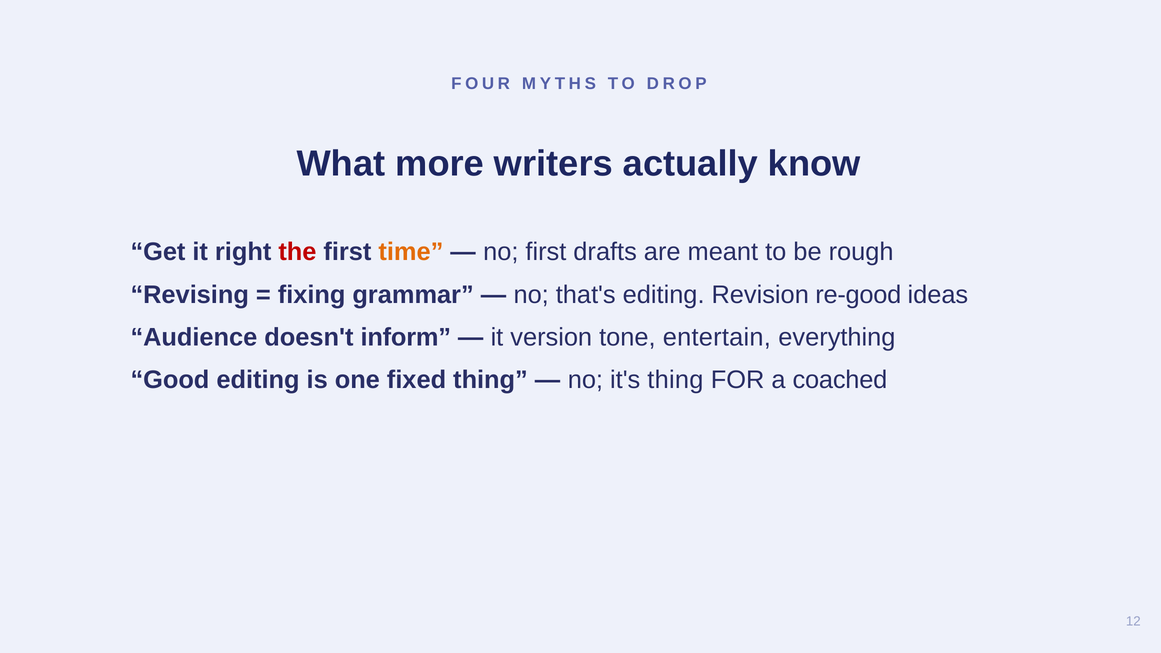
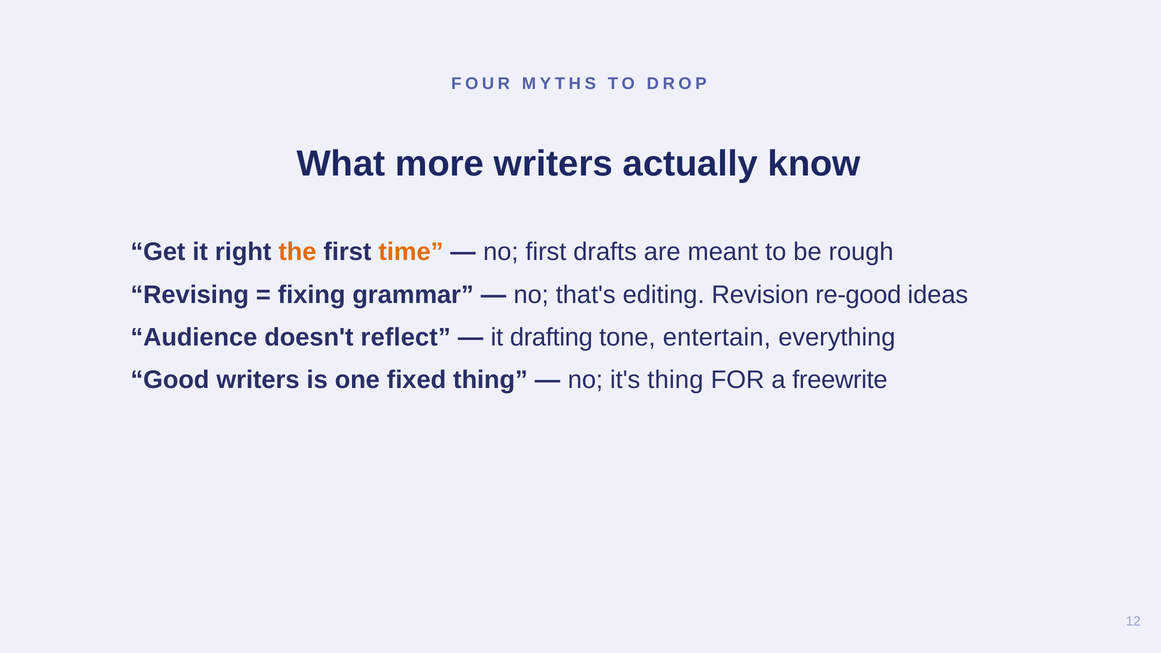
the colour: red -> orange
inform: inform -> reflect
version: version -> drafting
Good editing: editing -> writers
coached: coached -> freewrite
